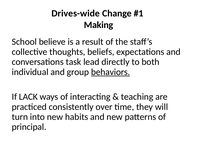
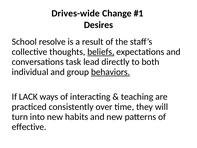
Making: Making -> Desires
believe: believe -> resolve
beliefs underline: none -> present
principal: principal -> effective
